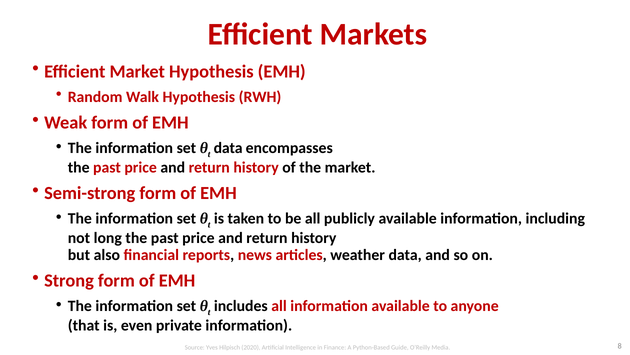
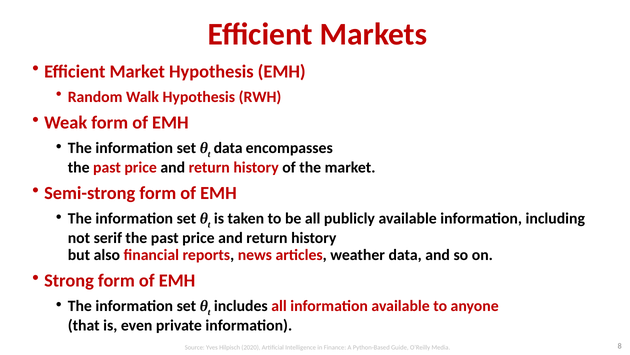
long: long -> serif
